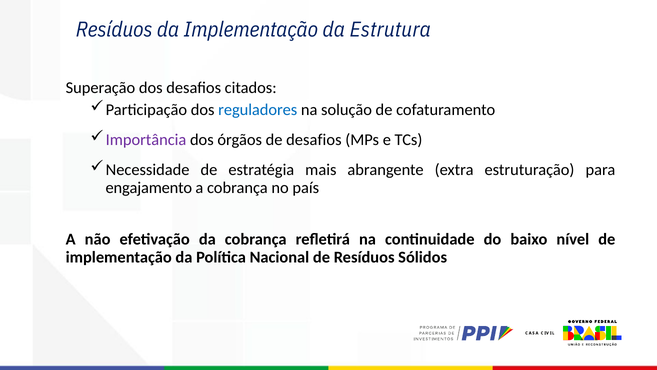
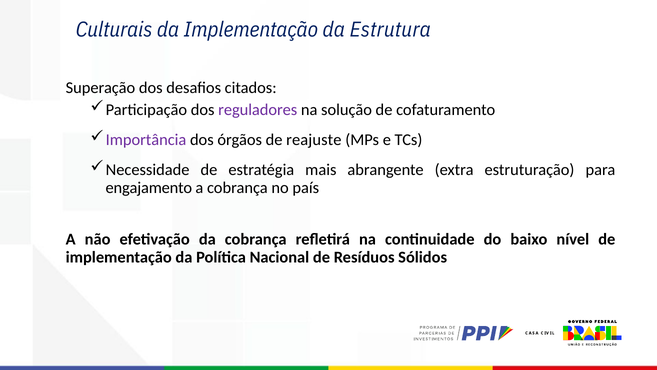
Resíduos at (114, 30): Resíduos -> Culturais
reguladores colour: blue -> purple
de desafios: desafios -> reajuste
